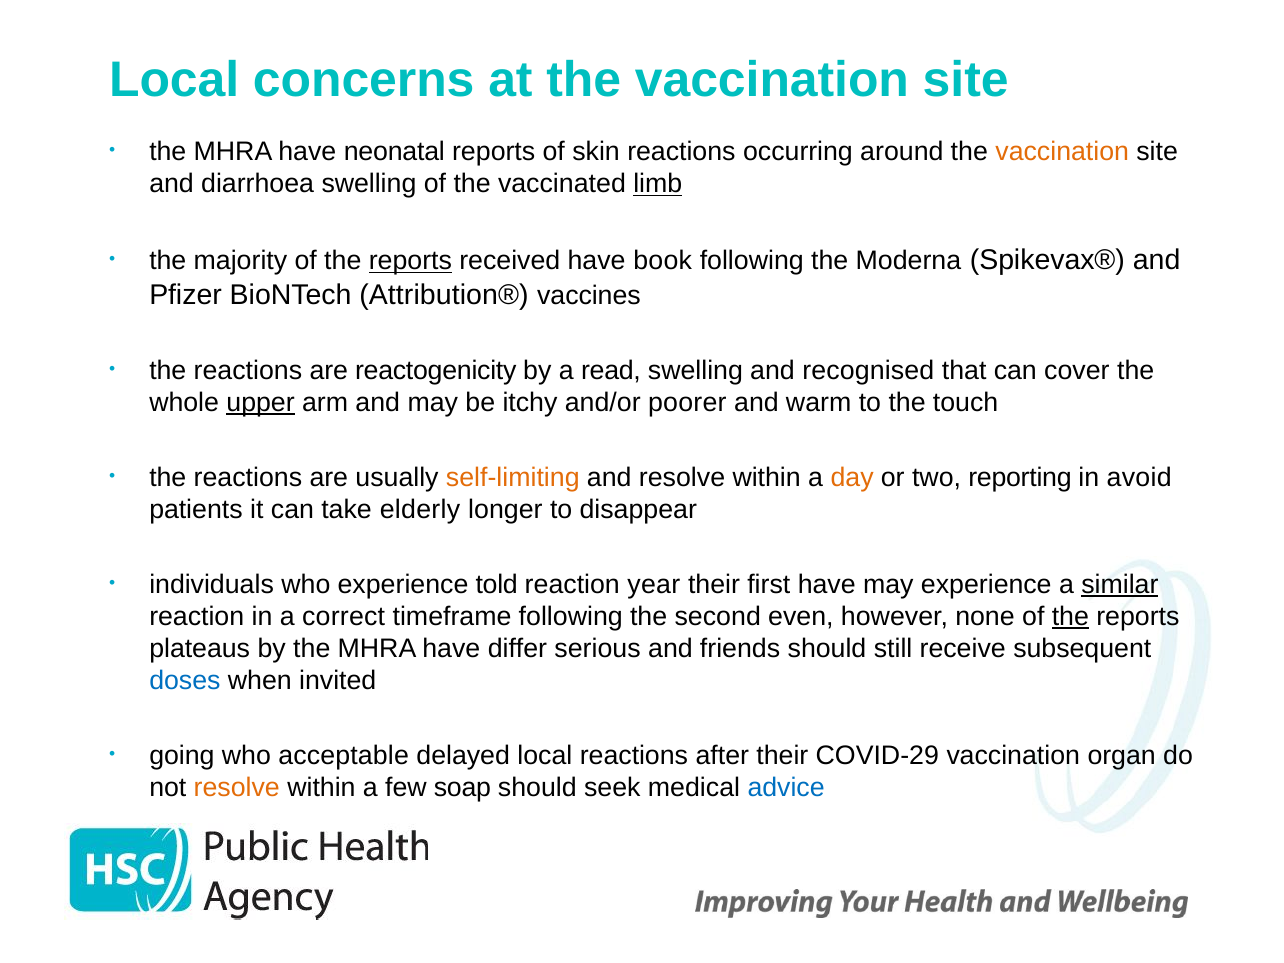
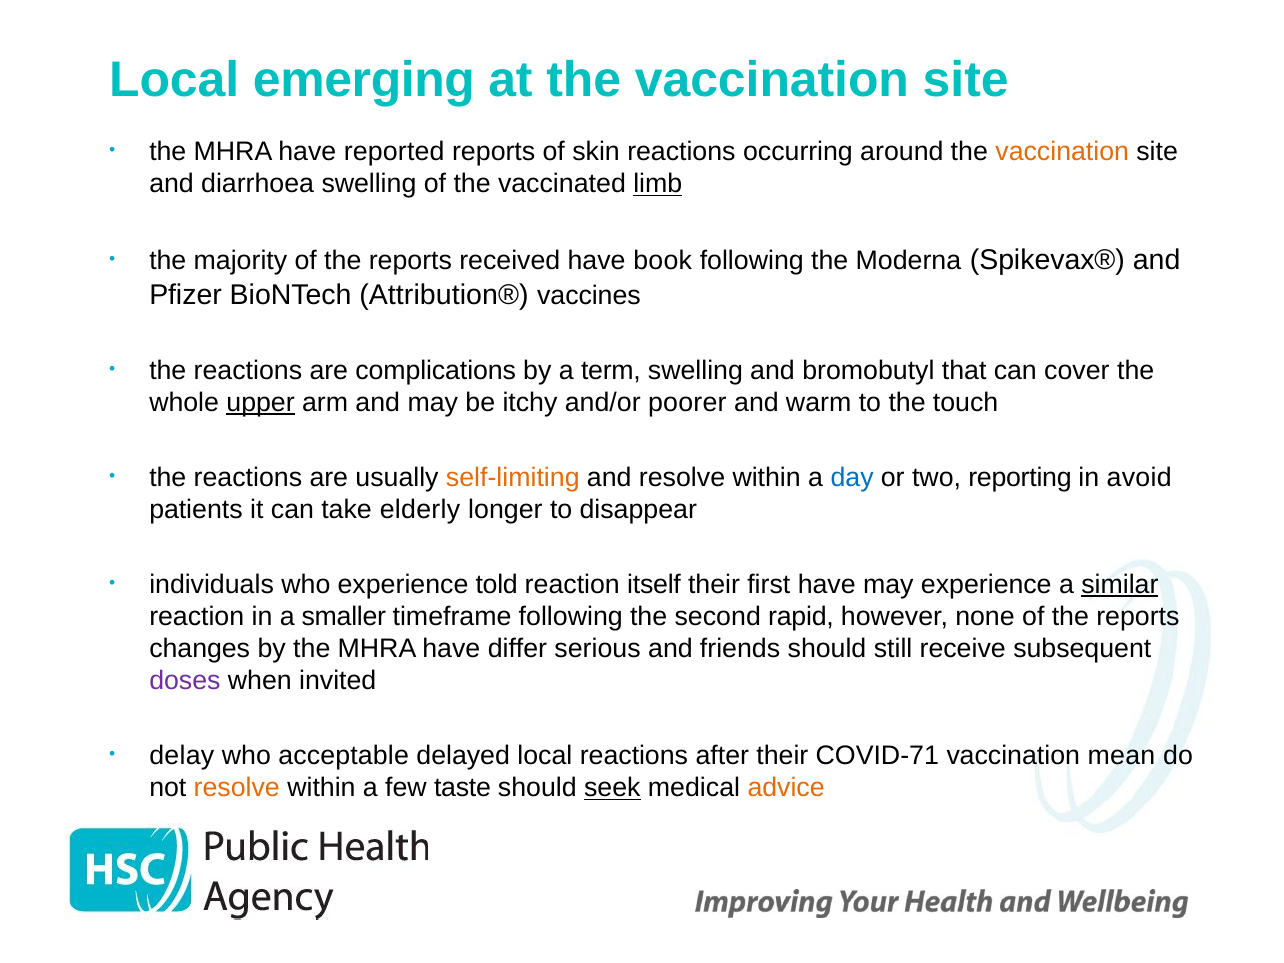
concerns: concerns -> emerging
neonatal: neonatal -> reported
reports at (410, 261) underline: present -> none
reactogenicity: reactogenicity -> complications
read: read -> term
recognised: recognised -> bromobutyl
day colour: orange -> blue
year: year -> itself
correct: correct -> smaller
even: even -> rapid
the at (1070, 617) underline: present -> none
plateaus: plateaus -> changes
doses colour: blue -> purple
going: going -> delay
COVID-29: COVID-29 -> COVID-71
organ: organ -> mean
soap: soap -> taste
seek underline: none -> present
advice colour: blue -> orange
